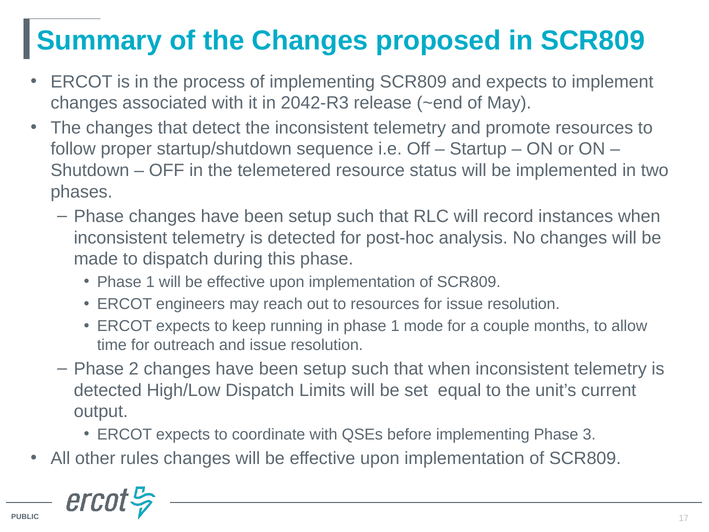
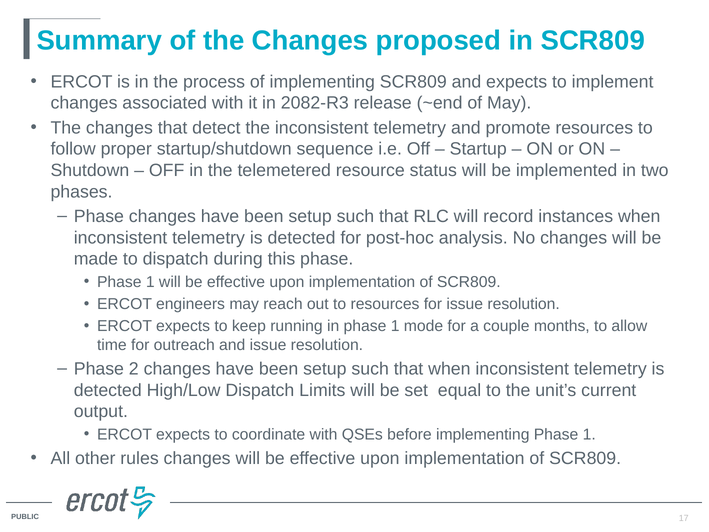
2042-R3: 2042-R3 -> 2082-R3
implementing Phase 3: 3 -> 1
